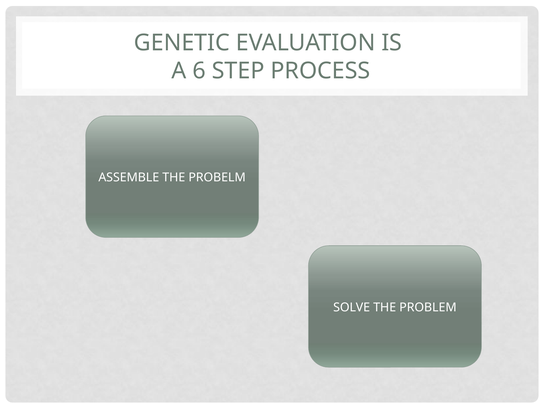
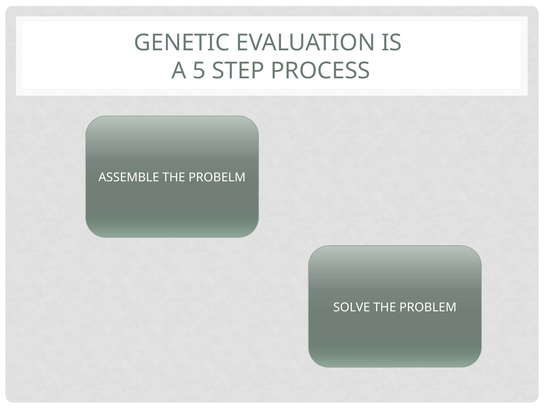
6: 6 -> 5
